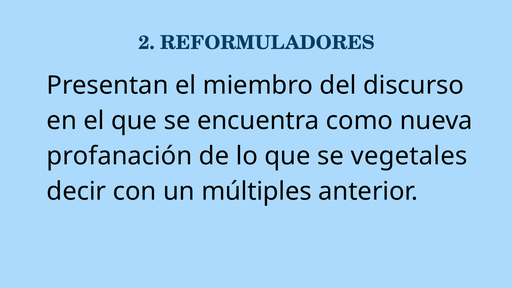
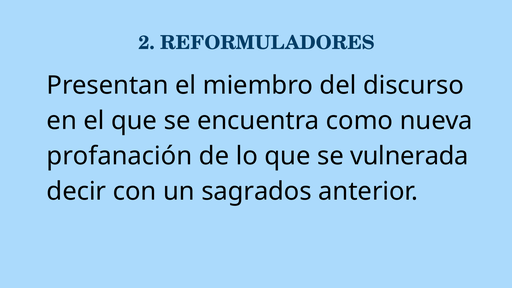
vegetales: vegetales -> vulnerada
múltiples: múltiples -> sagrados
